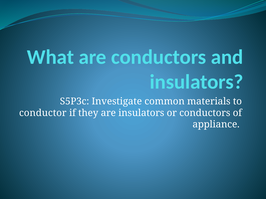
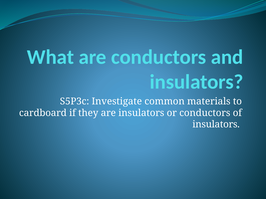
conductor: conductor -> cardboard
appliance at (216, 125): appliance -> insulators
